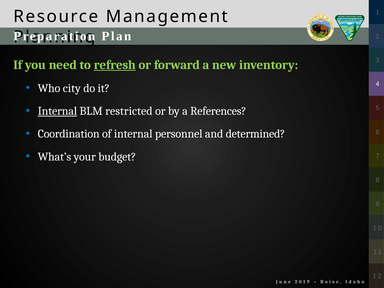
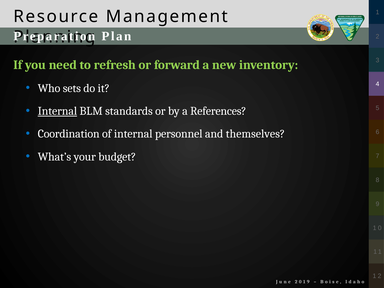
refresh underline: present -> none
city: city -> sets
restricted: restricted -> standards
determined: determined -> themselves
